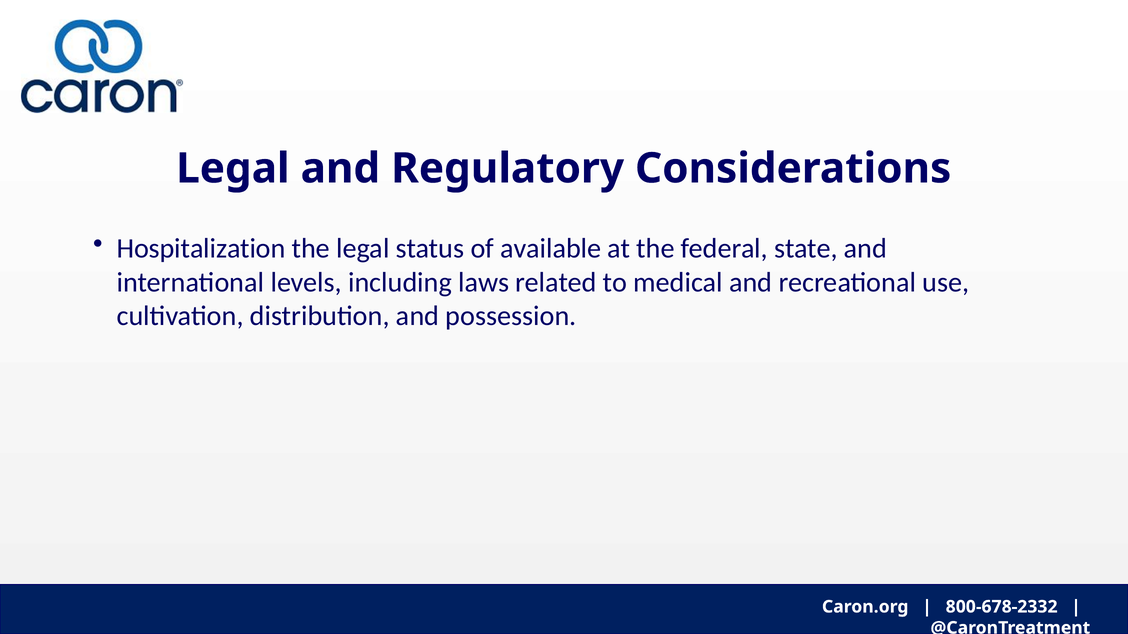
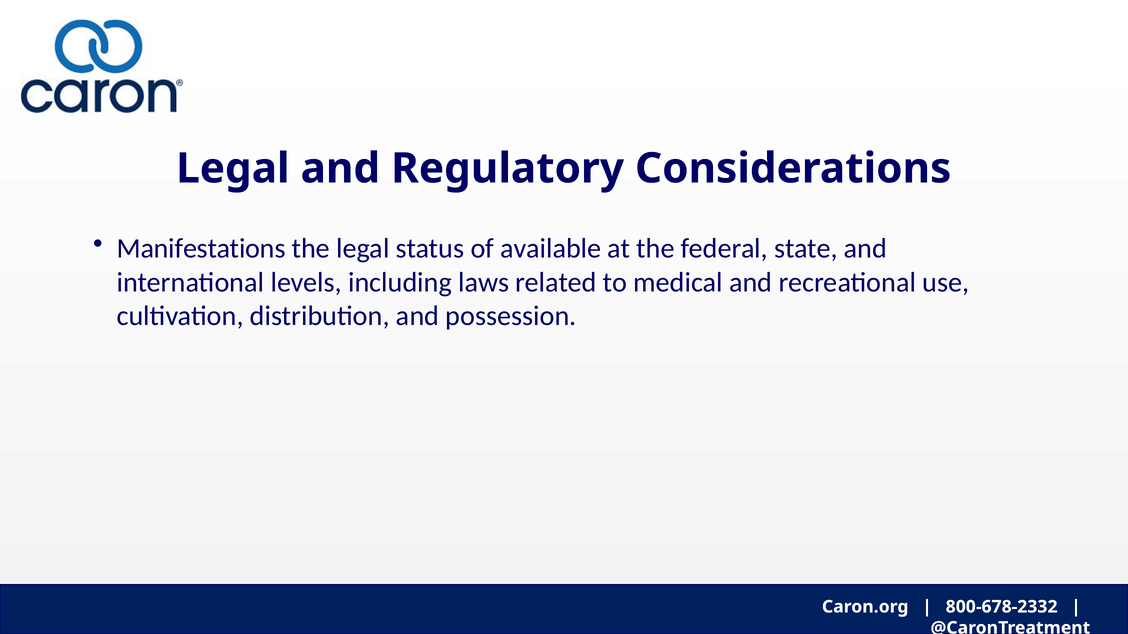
Hospitalization: Hospitalization -> Manifestations
